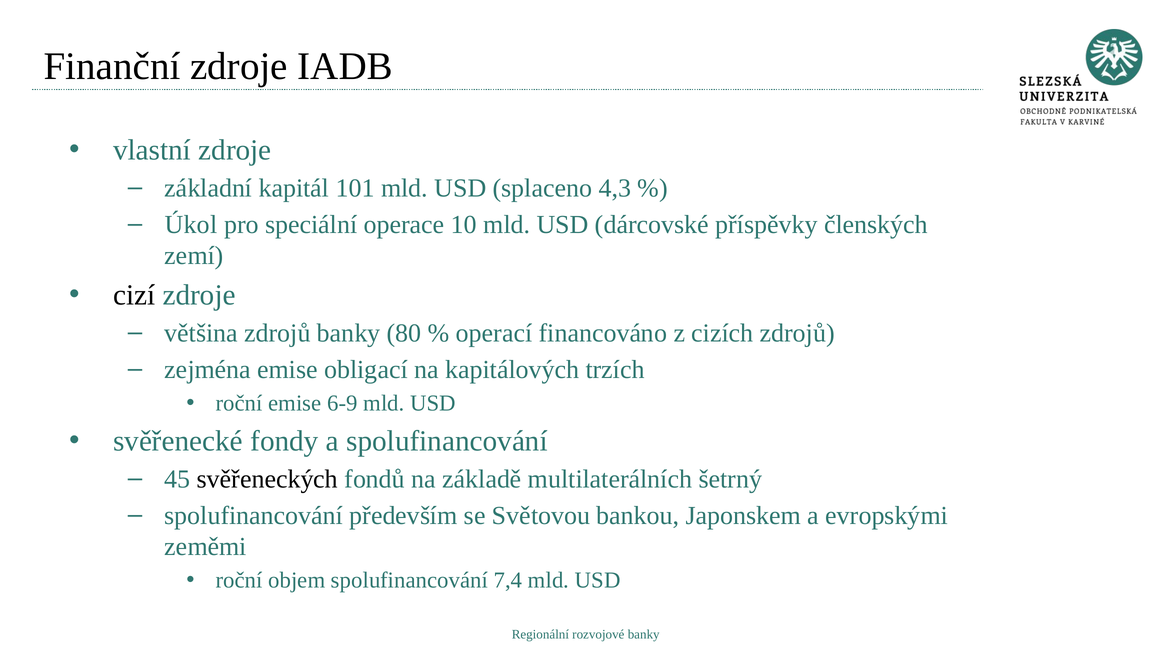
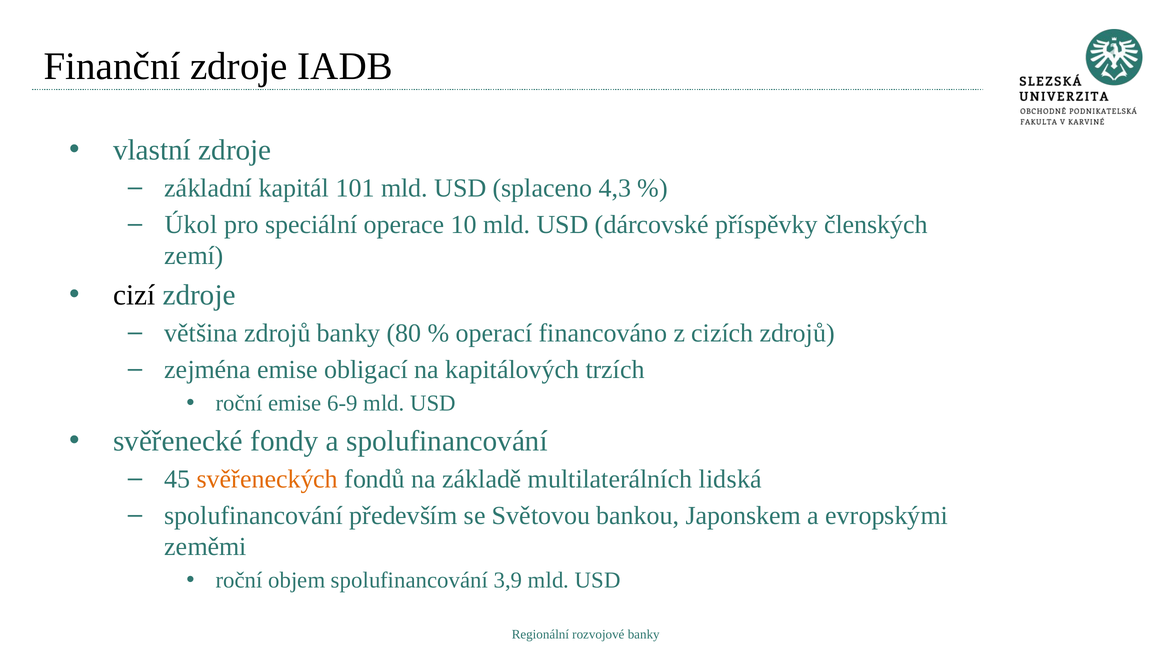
svěřeneckých colour: black -> orange
šetrný: šetrný -> lidská
7,4: 7,4 -> 3,9
